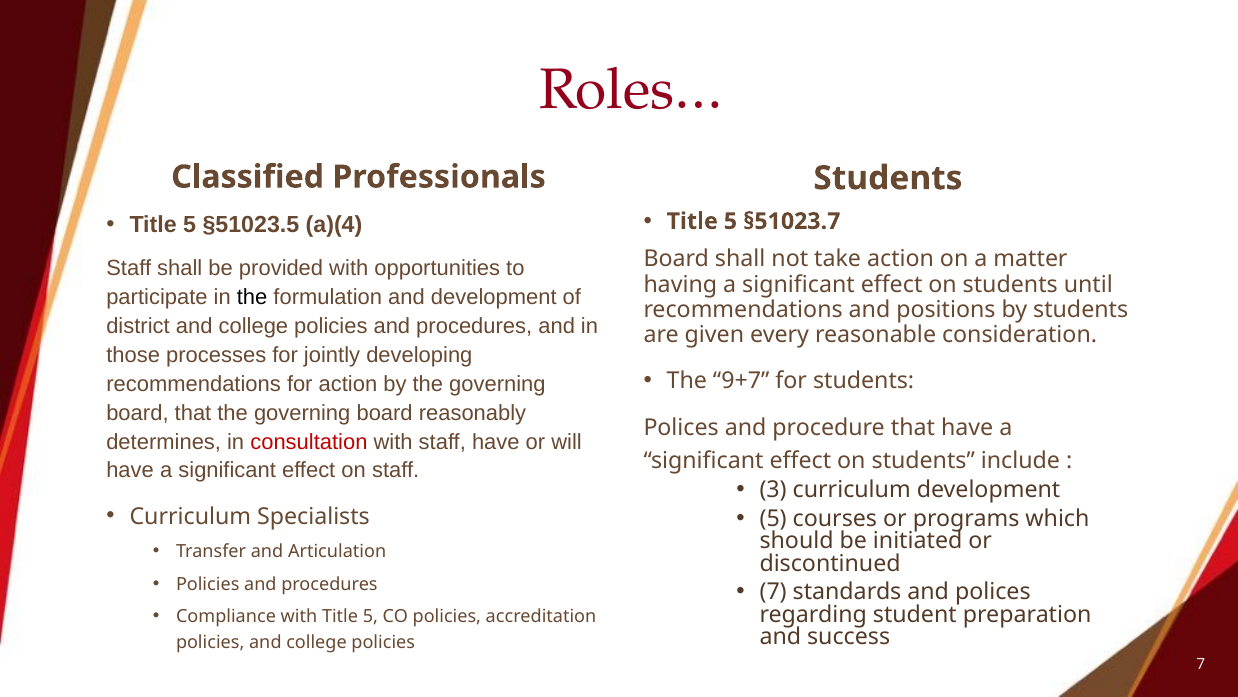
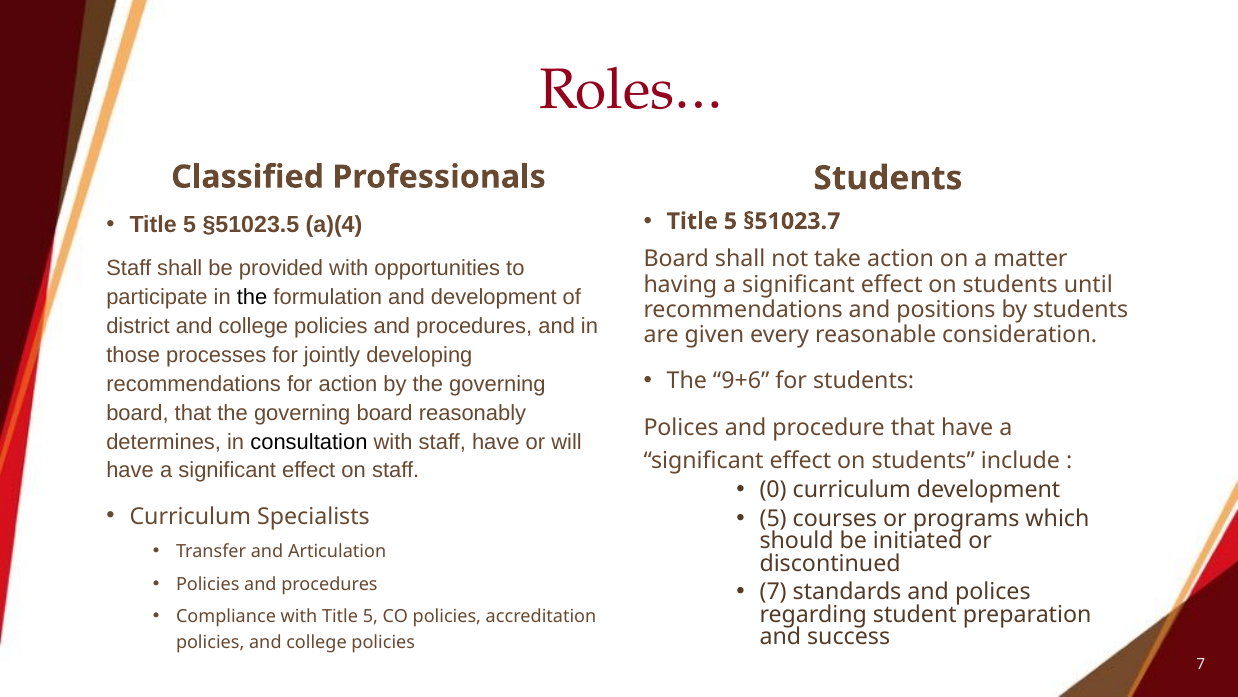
9+7: 9+7 -> 9+6
consultation colour: red -> black
3: 3 -> 0
